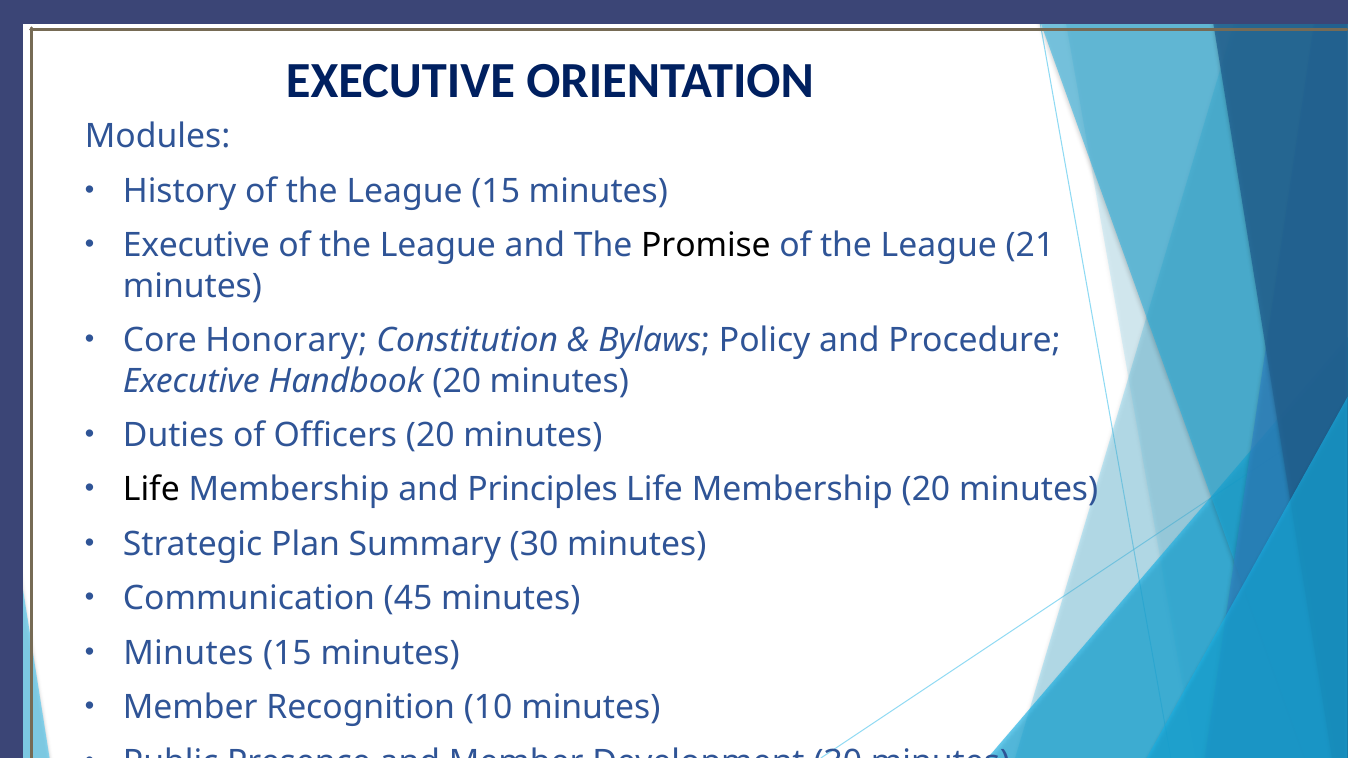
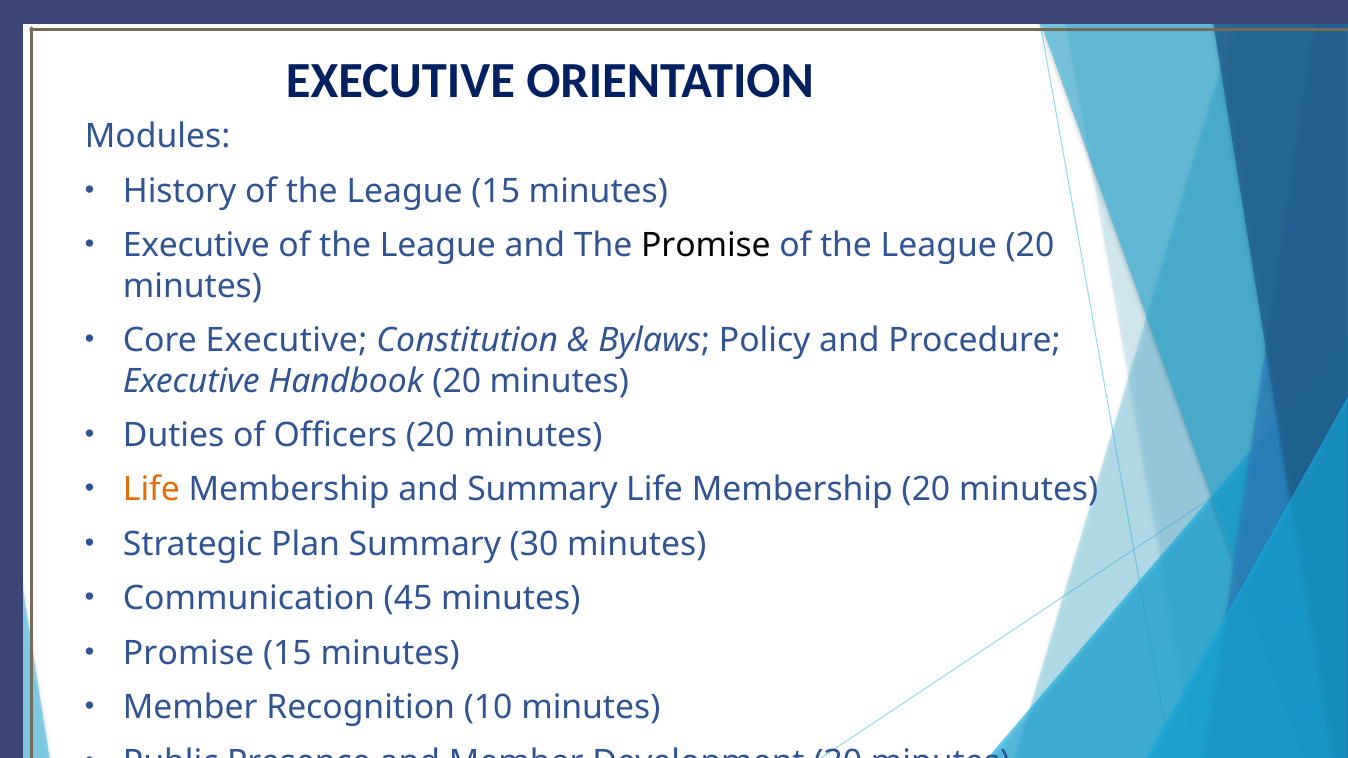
League 21: 21 -> 20
Core Honorary: Honorary -> Executive
Life at (151, 490) colour: black -> orange
and Principles: Principles -> Summary
Minutes at (188, 654): Minutes -> Promise
